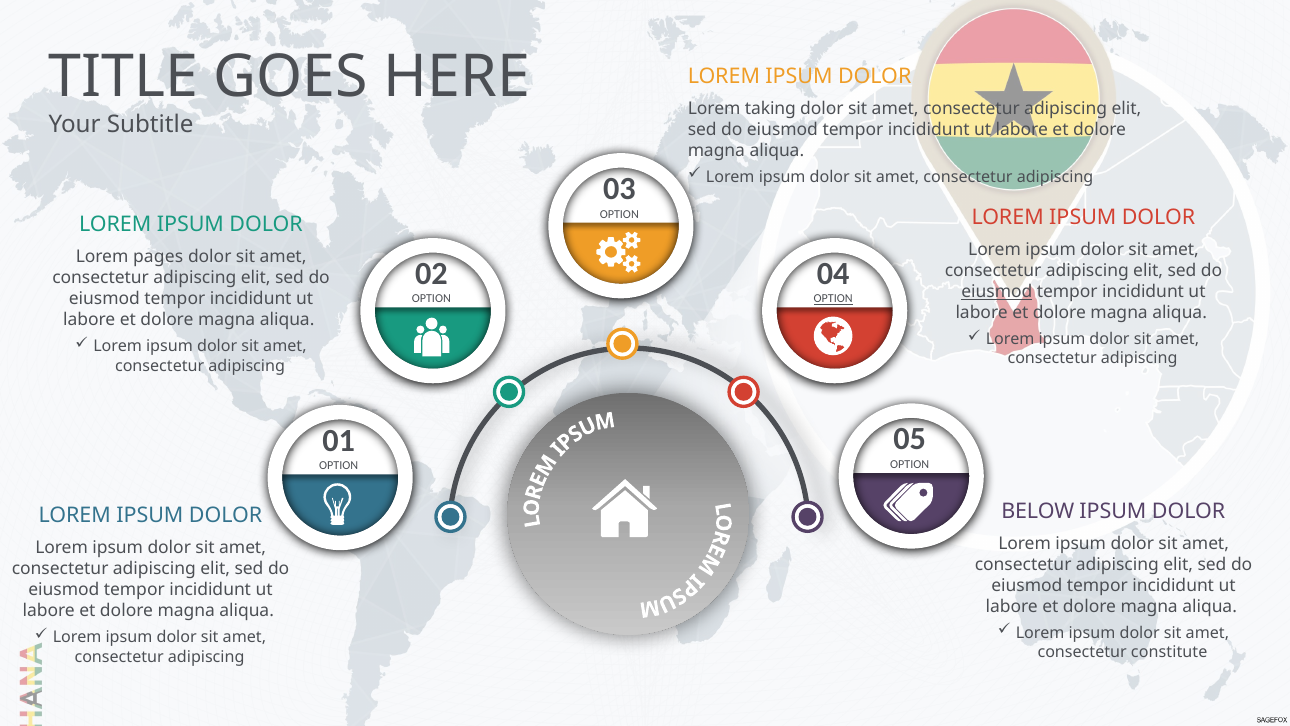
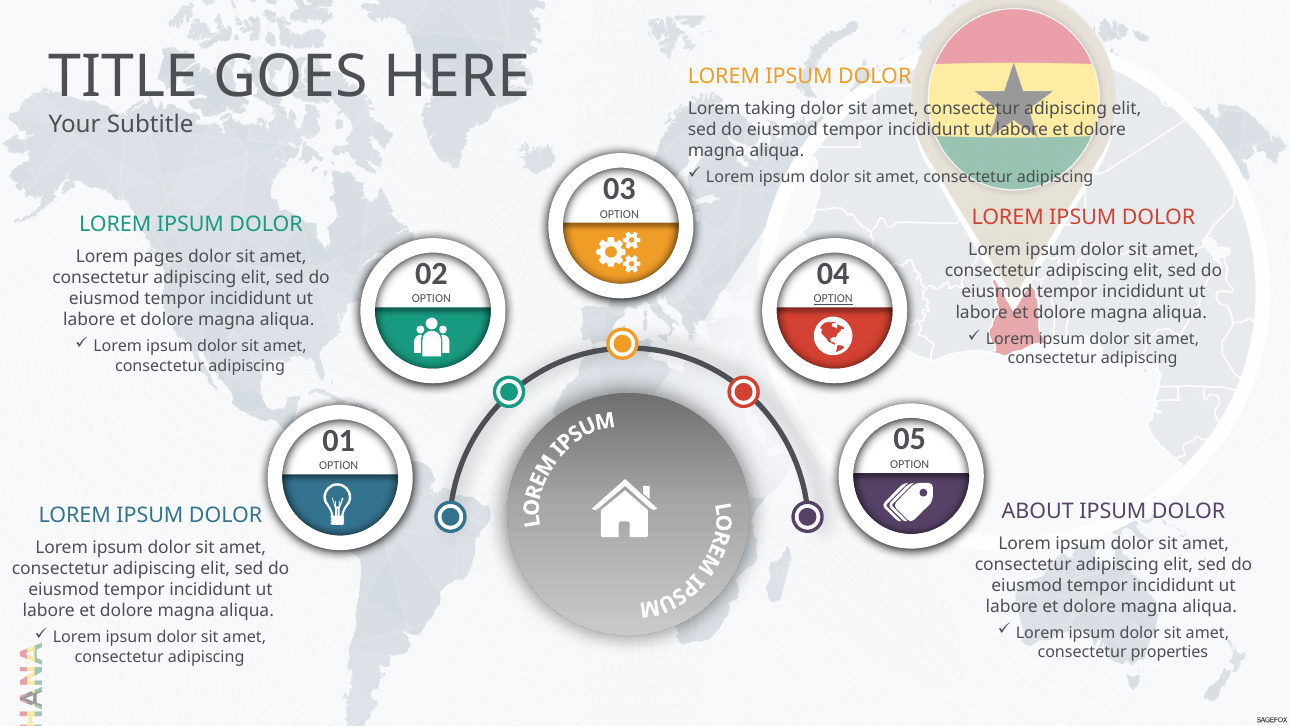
eiusmod at (997, 292) underline: present -> none
BELOW: BELOW -> ABOUT
constitute: constitute -> properties
